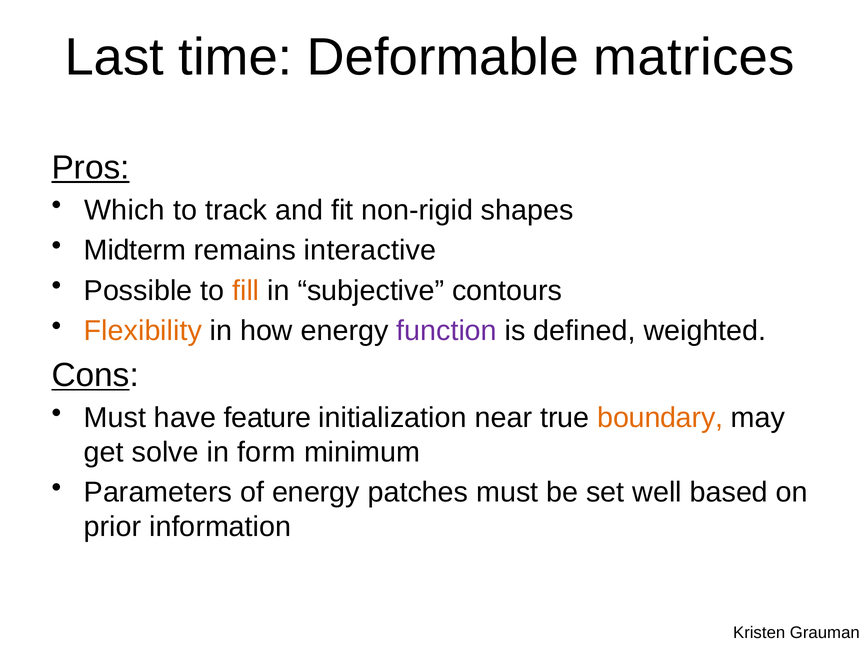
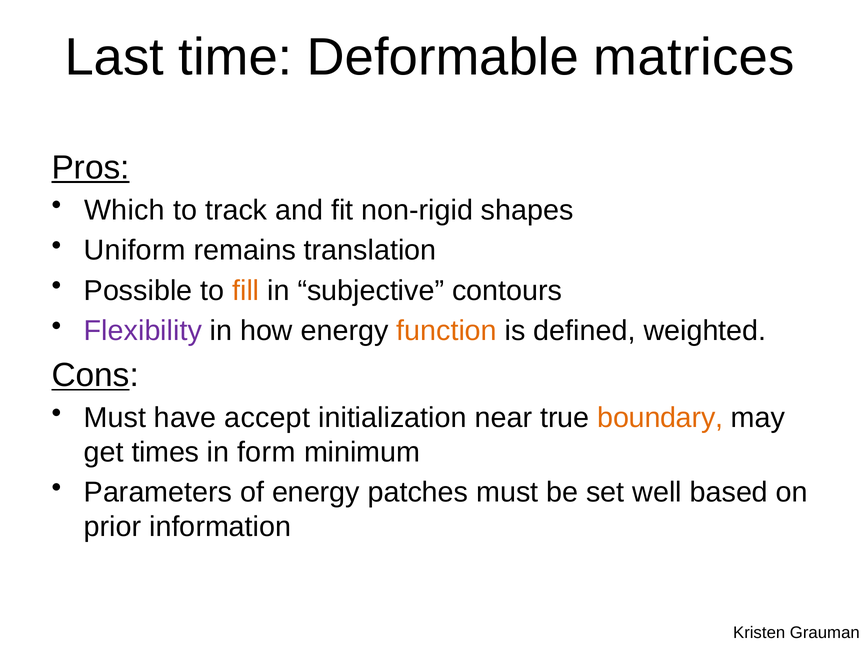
Midterm: Midterm -> Uniform
interactive: interactive -> translation
Flexibility colour: orange -> purple
function colour: purple -> orange
feature: feature -> accept
solve: solve -> times
